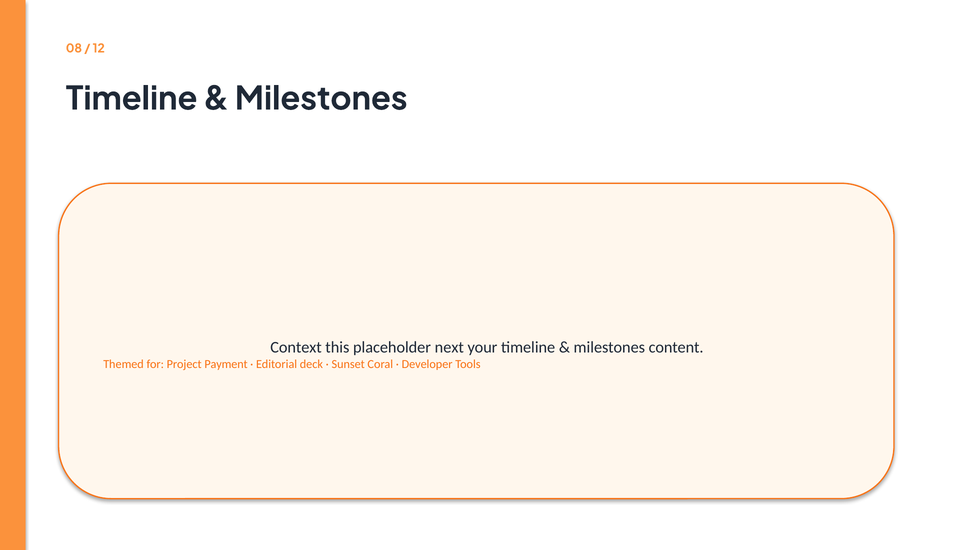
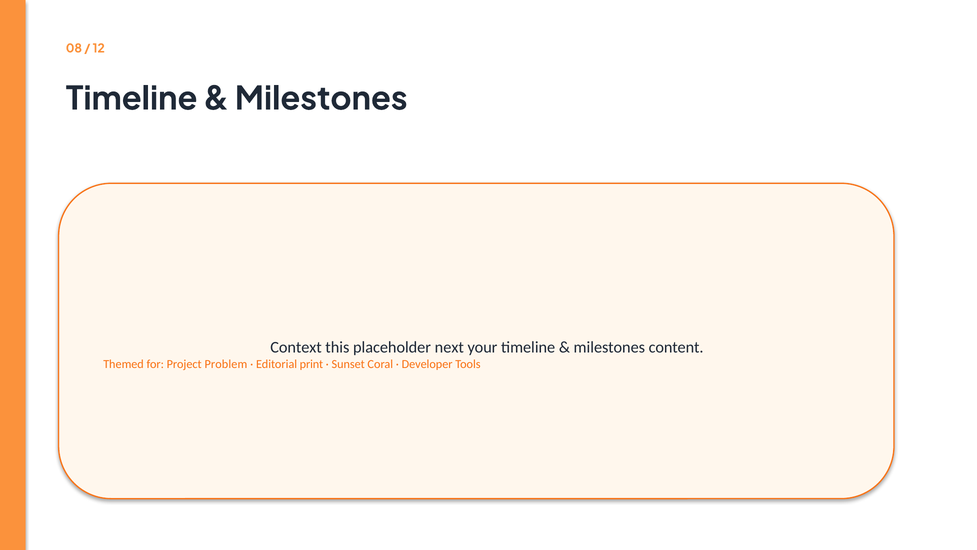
Payment: Payment -> Problem
deck: deck -> print
